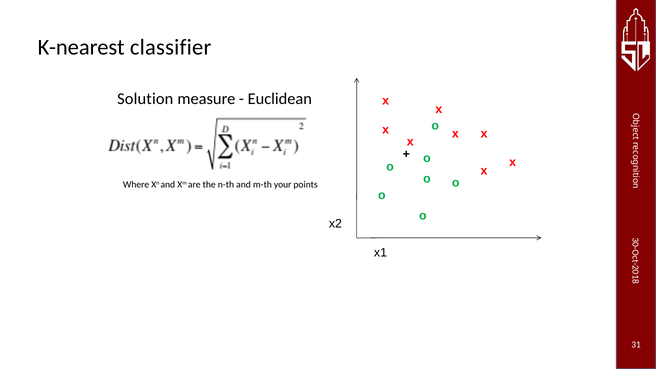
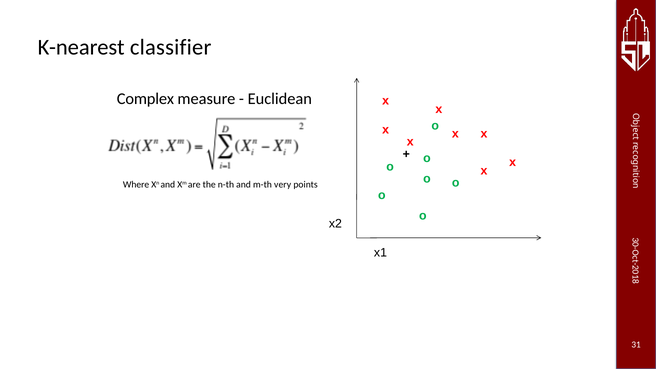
Solution: Solution -> Complex
your: your -> very
